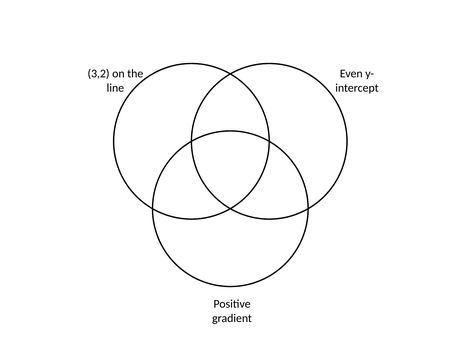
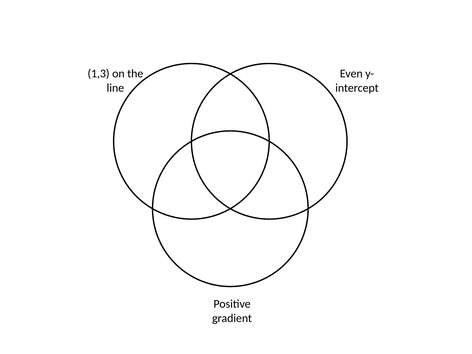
3,2: 3,2 -> 1,3
